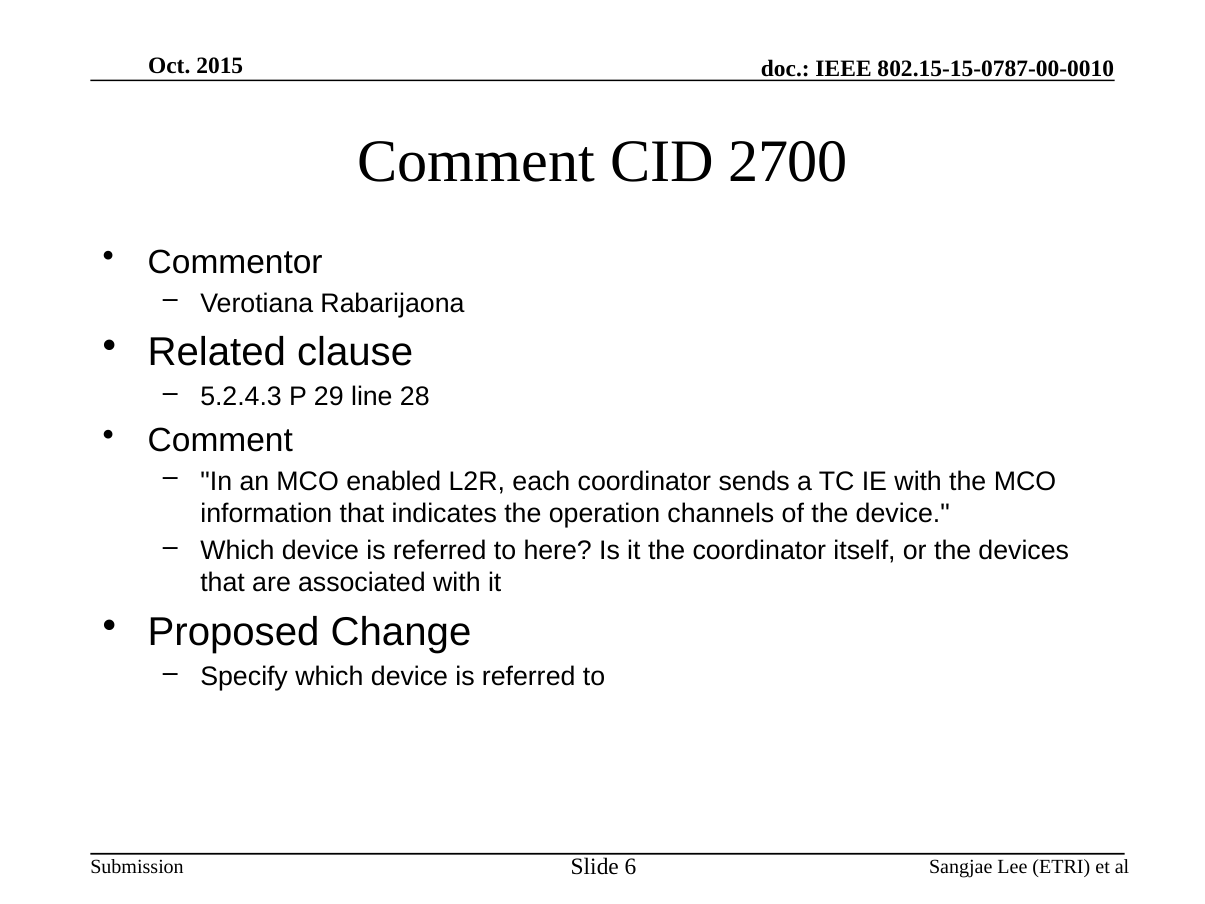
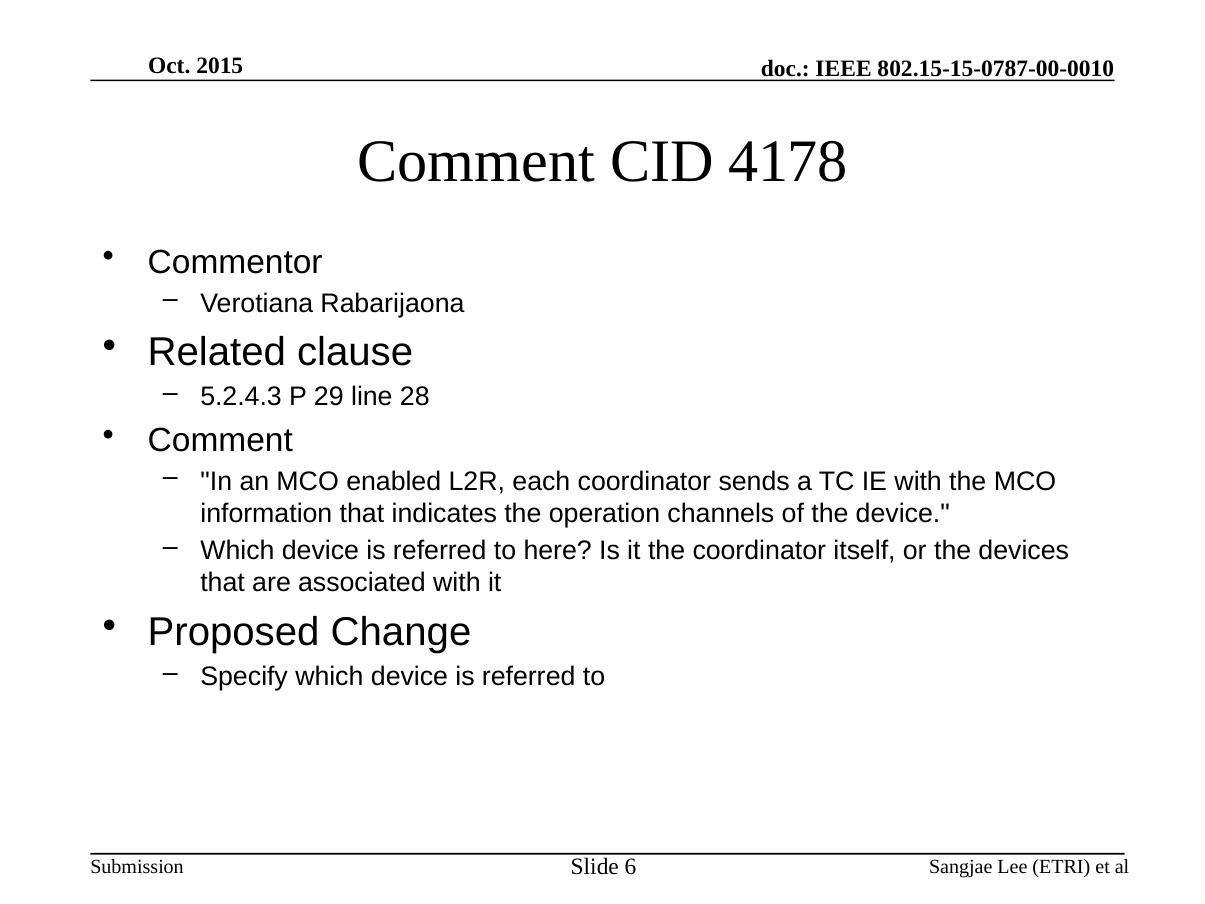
2700: 2700 -> 4178
